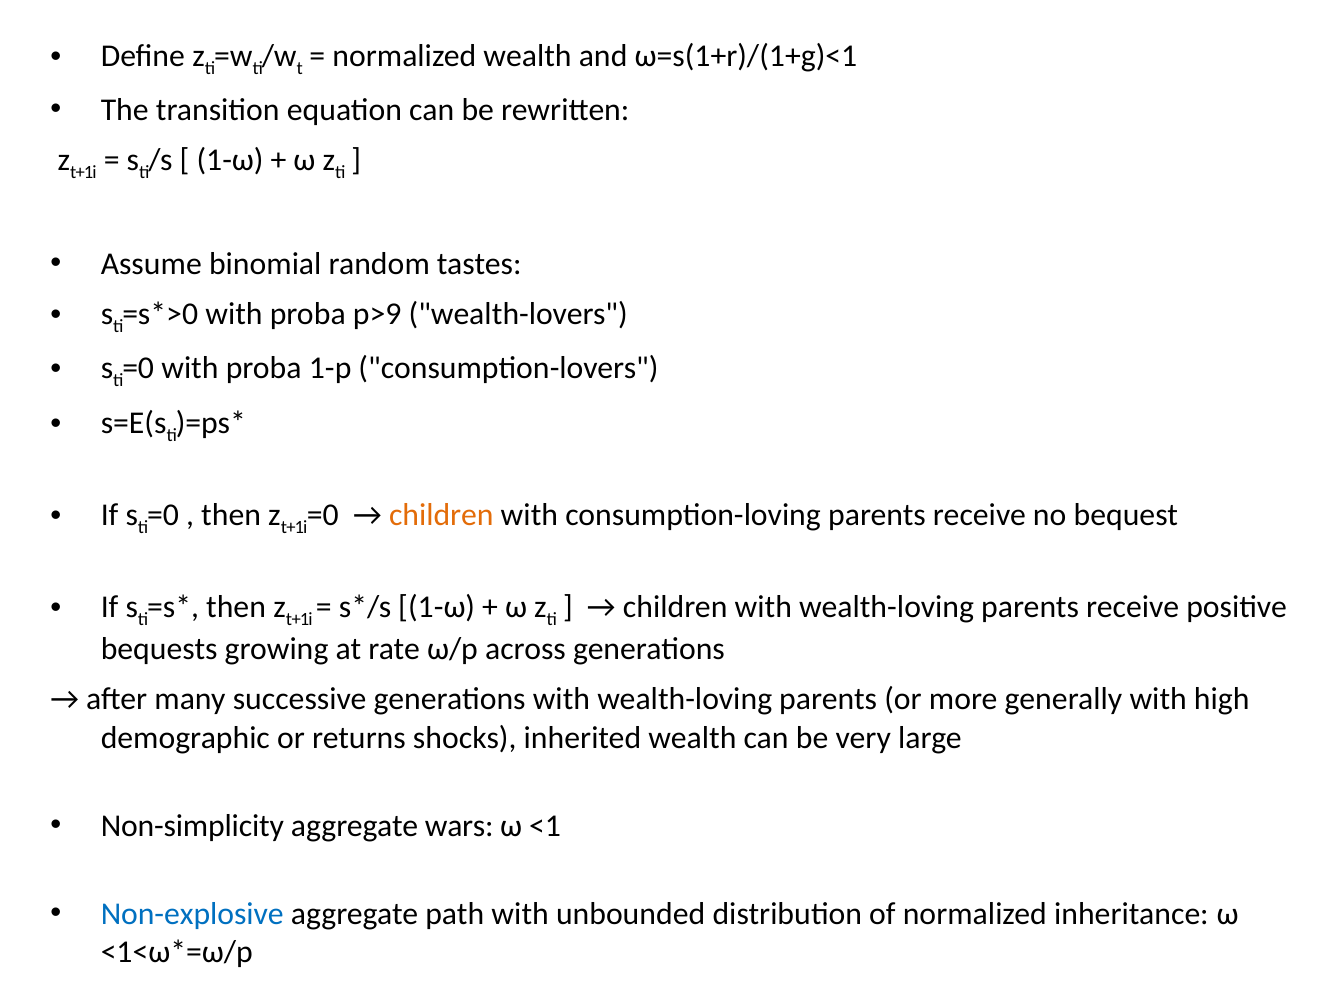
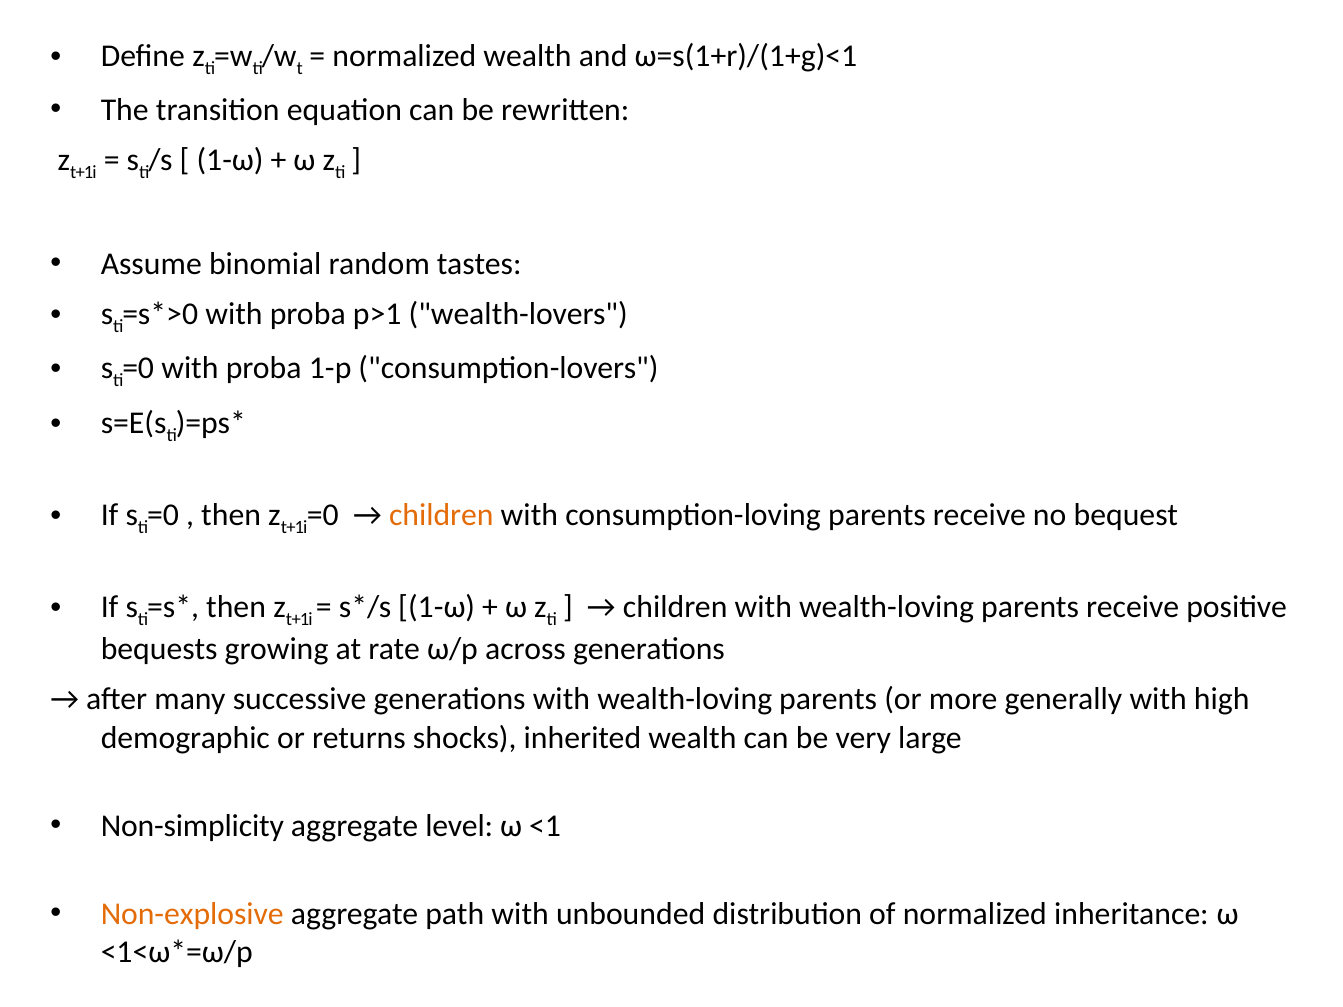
p>9: p>9 -> p>1
wars: wars -> level
Non-explosive colour: blue -> orange
